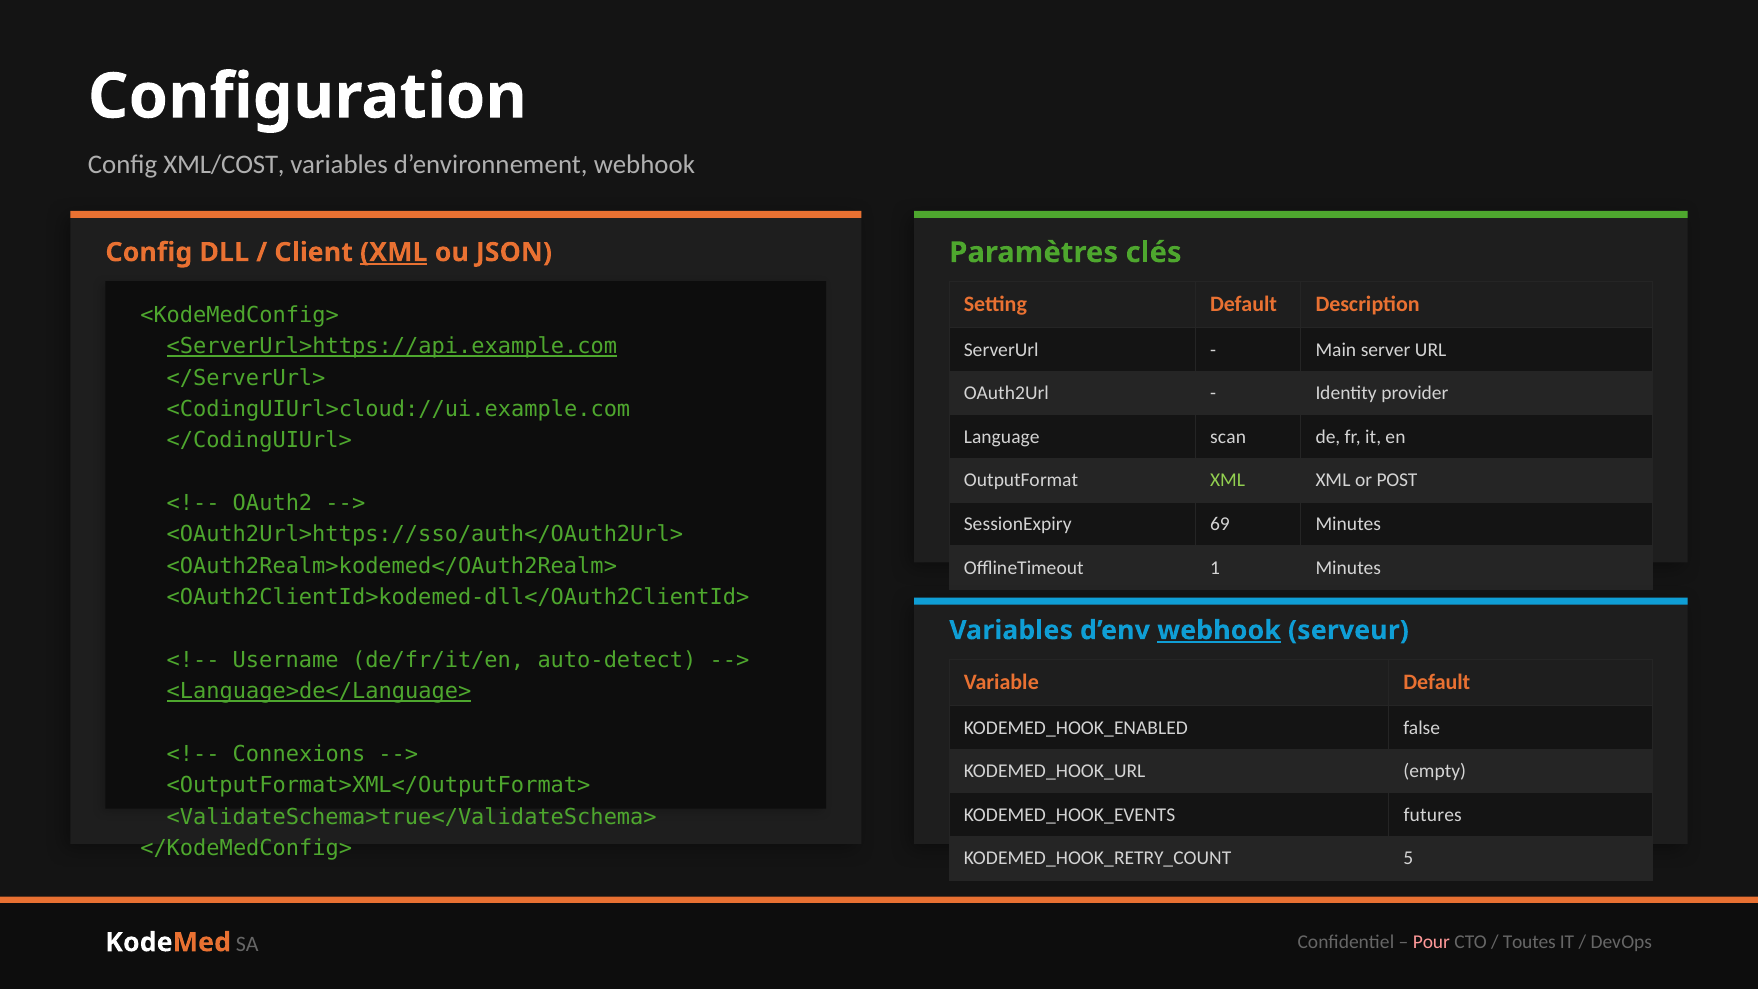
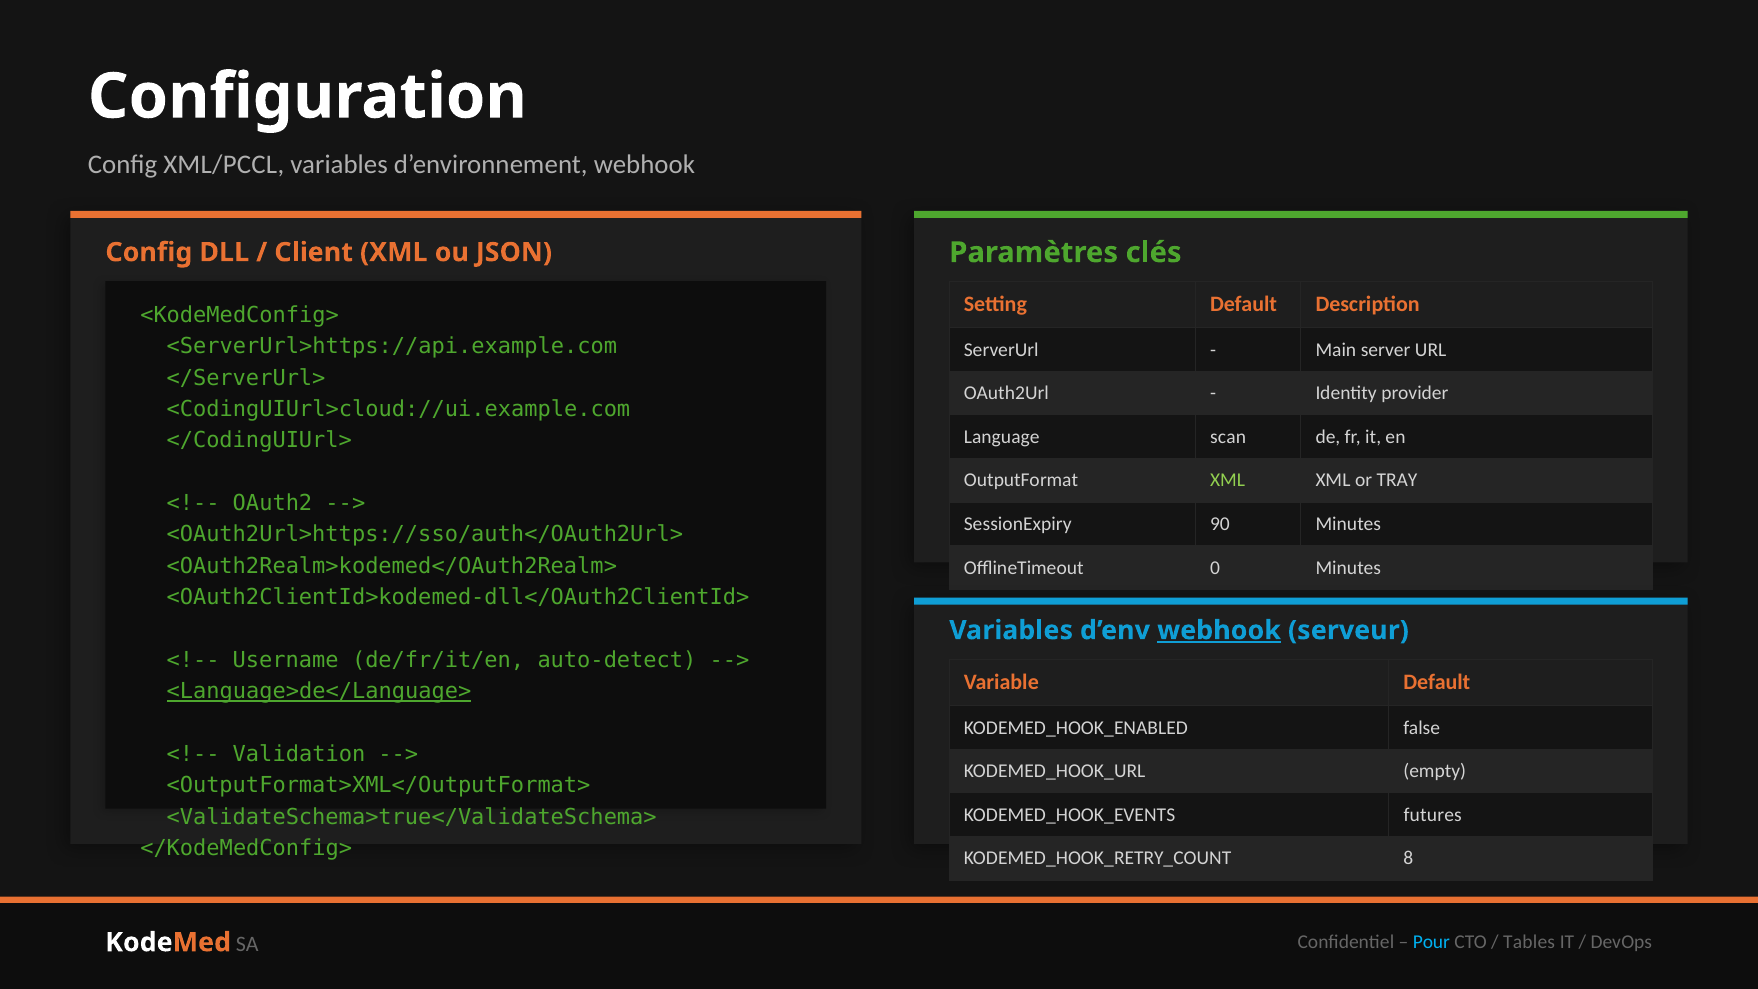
XML/COST: XML/COST -> XML/PCCL
XML at (394, 252) underline: present -> none
<ServerUrl>https://api.example.com underline: present -> none
POST: POST -> TRAY
69: 69 -> 90
1: 1 -> 0
Connexions: Connexions -> Validation
5: 5 -> 8
Pour colour: pink -> light blue
Toutes: Toutes -> Tables
